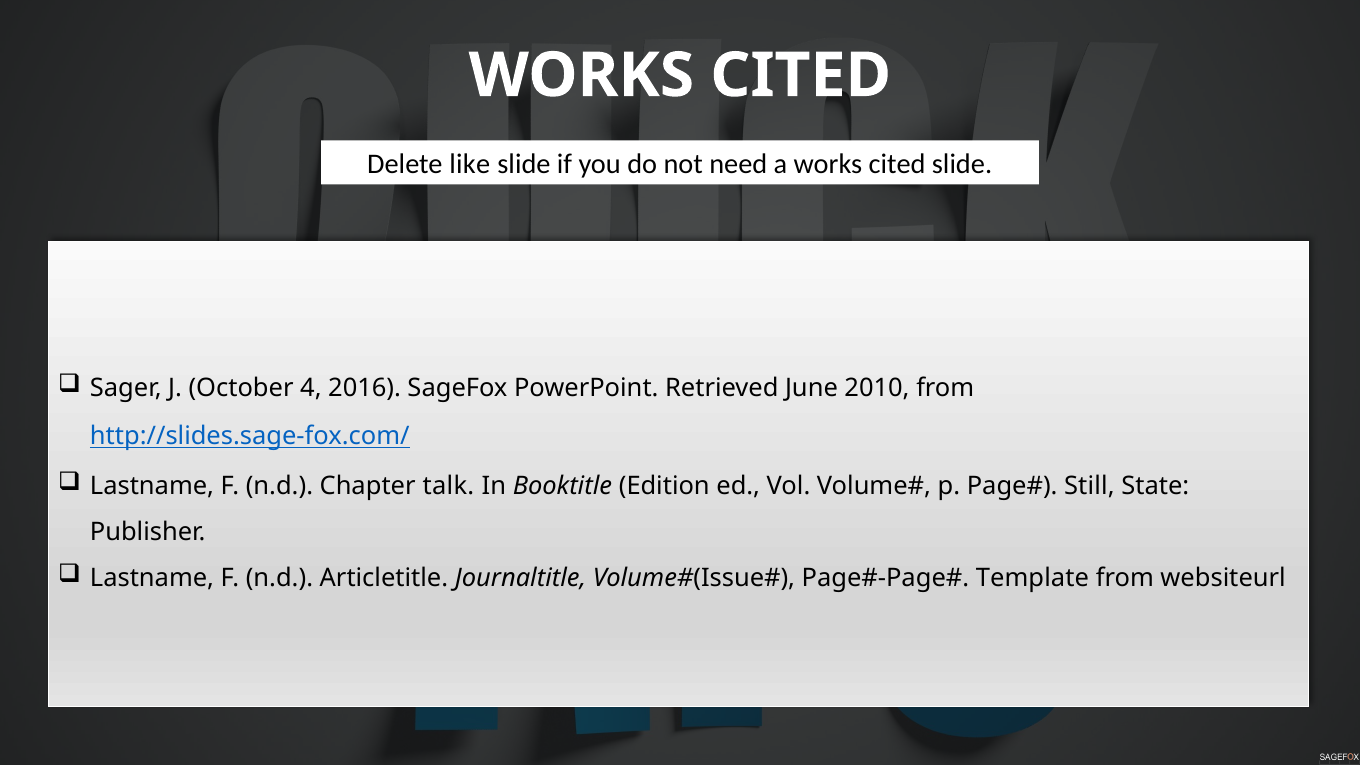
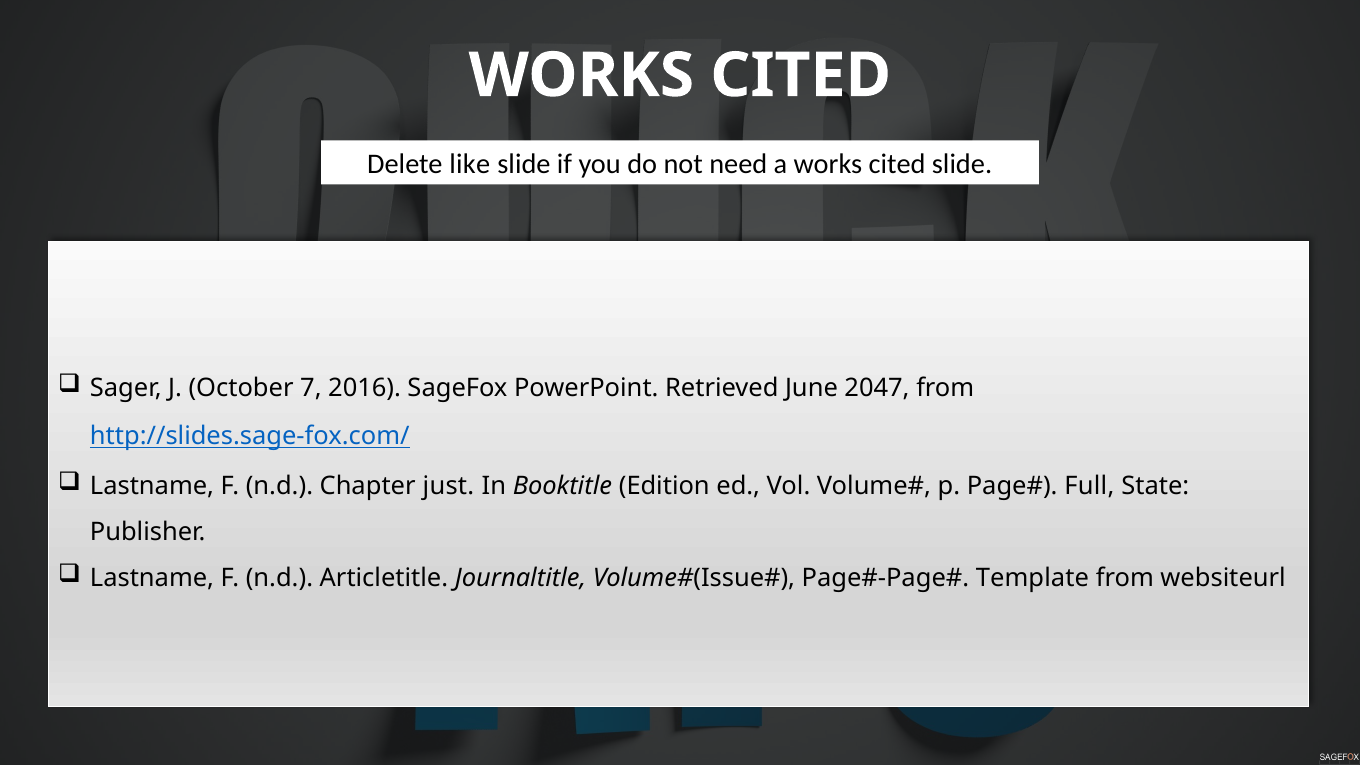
4: 4 -> 7
2010: 2010 -> 2047
talk: talk -> just
Still: Still -> Full
